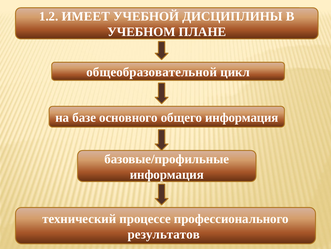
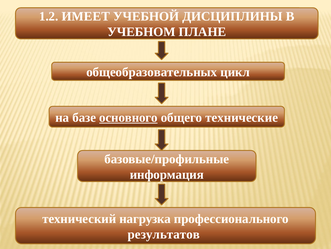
общеобразовательной: общеобразовательной -> общеобразовательных
основного underline: none -> present
общего информация: информация -> технические
процессе: процессе -> нагрузка
